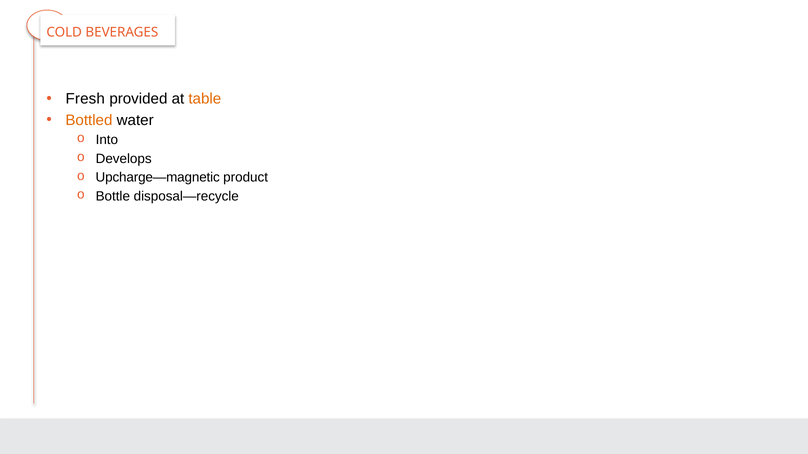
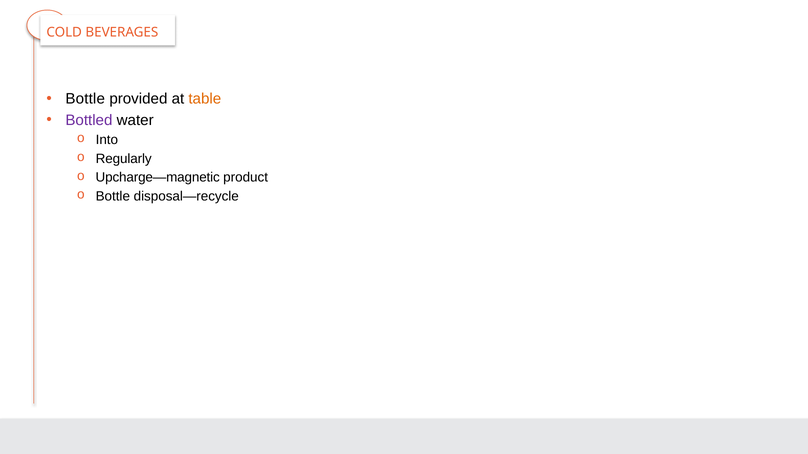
Fresh at (85, 99): Fresh -> Bottle
Bottled colour: orange -> purple
Develops: Develops -> Regularly
